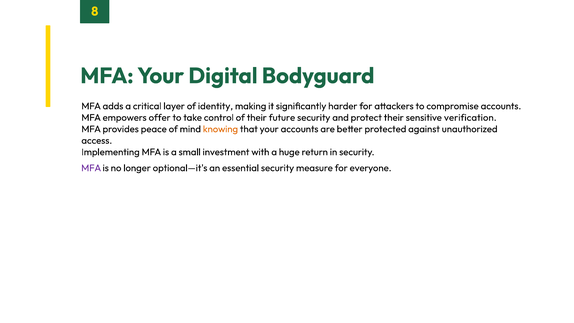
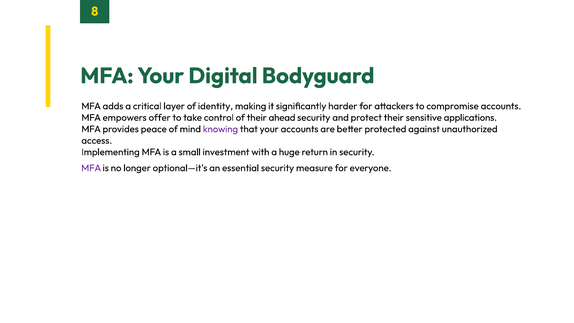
future: future -> ahead
verification: verification -> applications
knowing colour: orange -> purple
